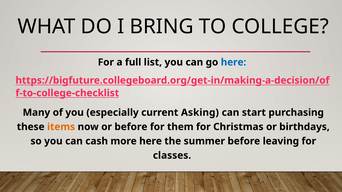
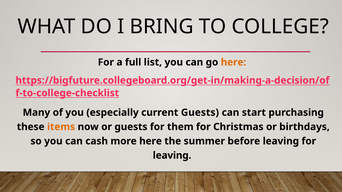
here at (234, 62) colour: blue -> orange
current Asking: Asking -> Guests
or before: before -> guests
classes at (172, 156): classes -> leaving
